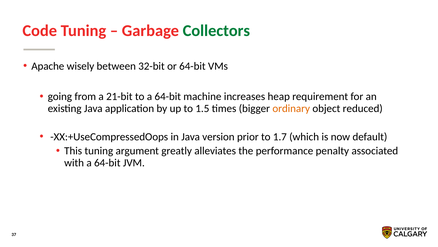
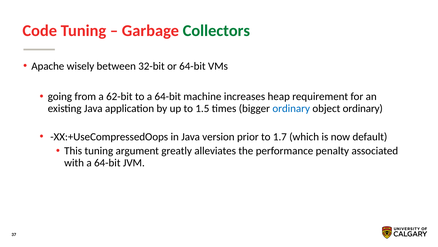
21-bit: 21-bit -> 62-bit
ordinary at (291, 108) colour: orange -> blue
object reduced: reduced -> ordinary
